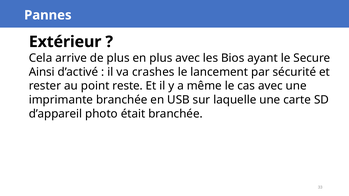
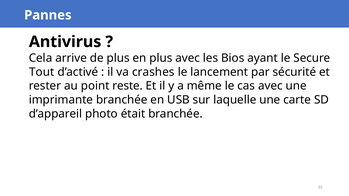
Extérieur: Extérieur -> Antivirus
Ainsi: Ainsi -> Tout
